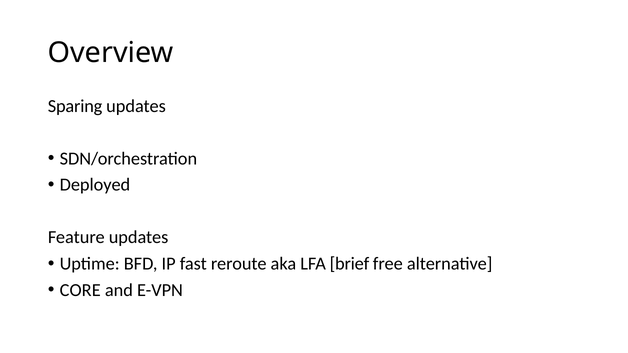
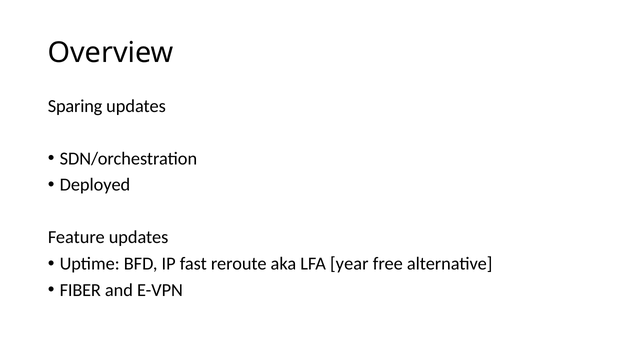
brief: brief -> year
CORE: CORE -> FIBER
